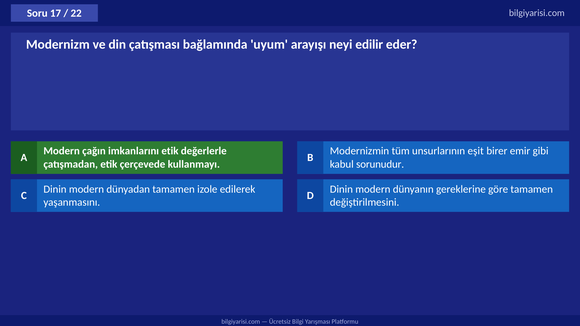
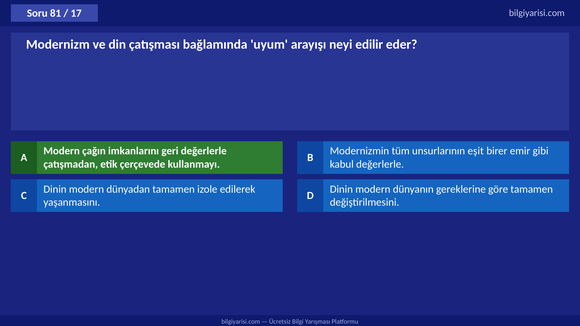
17: 17 -> 81
22: 22 -> 17
imkanlarını etik: etik -> geri
kabul sorunudur: sorunudur -> değerlerle
